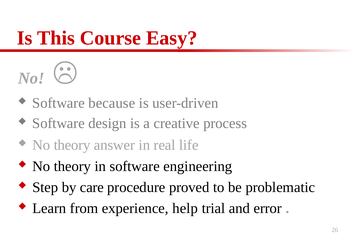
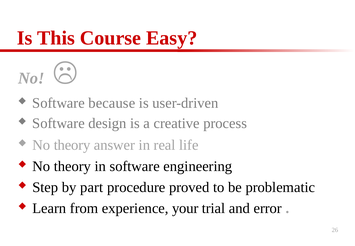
care: care -> part
help: help -> your
